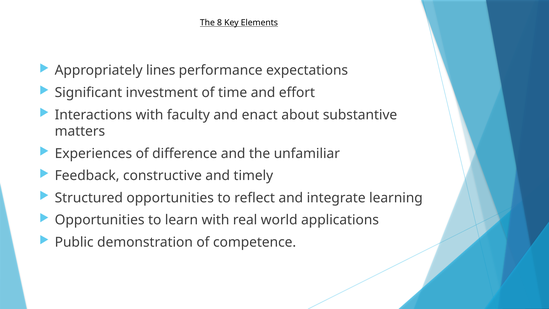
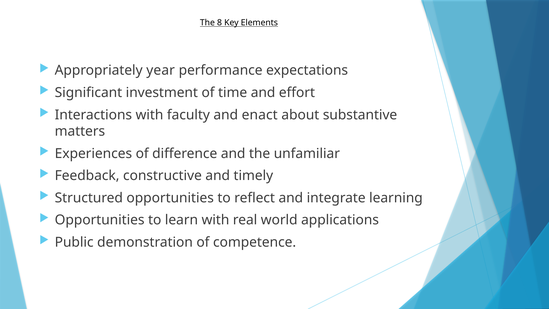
lines: lines -> year
